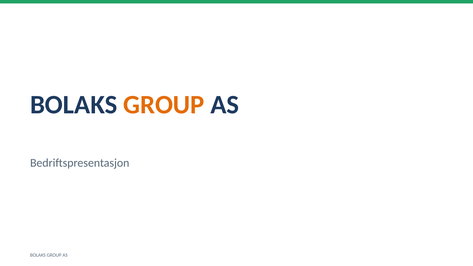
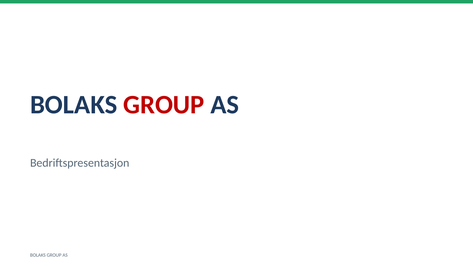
GROUP at (164, 105) colour: orange -> red
